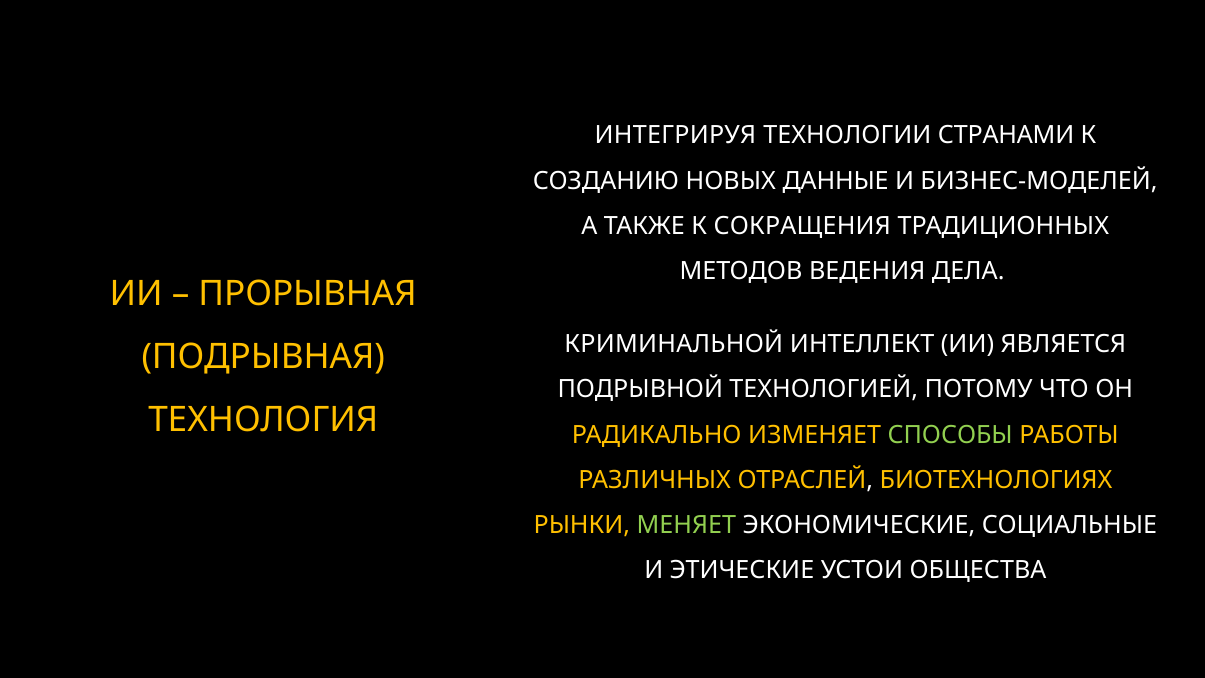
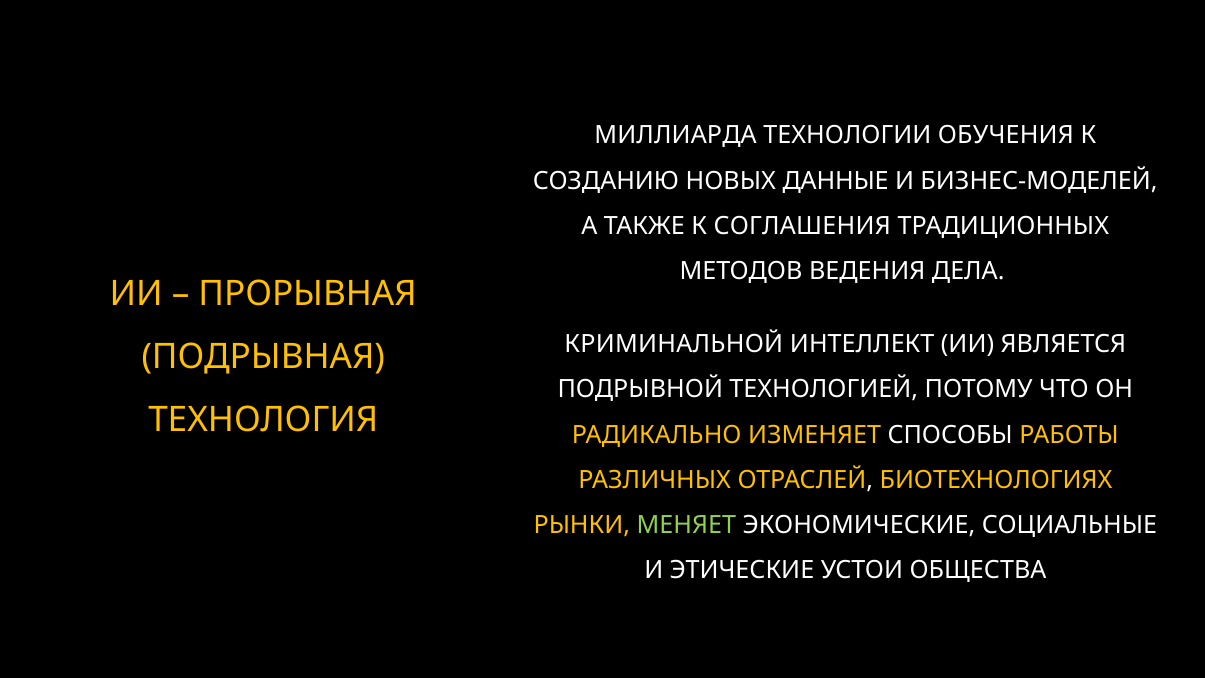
ИНТЕГРИРУЯ: ИНТЕГРИРУЯ -> МИЛЛИАРДА
СТРАНАМИ: СТРАНАМИ -> ОБУЧЕНИЯ
СОКРАЩЕНИЯ: СОКРАЩЕНИЯ -> СОГЛАШЕНИЯ
СПОСОБЫ colour: light green -> white
